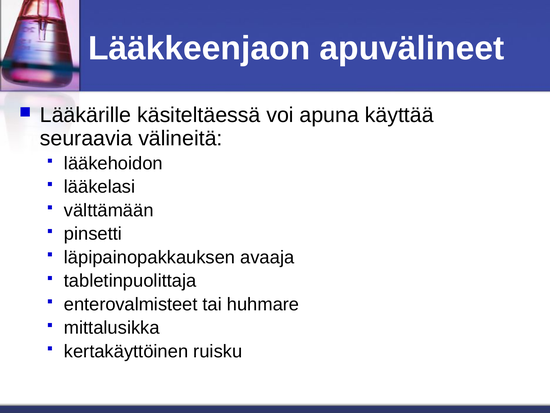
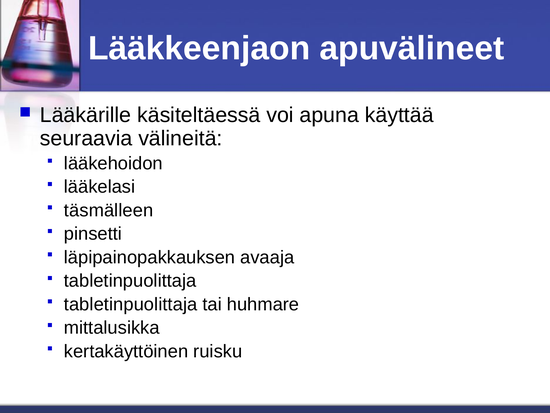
välttämään: välttämään -> täsmälleen
enterovalmisteet at (131, 304): enterovalmisteet -> tabletinpuolittaja
